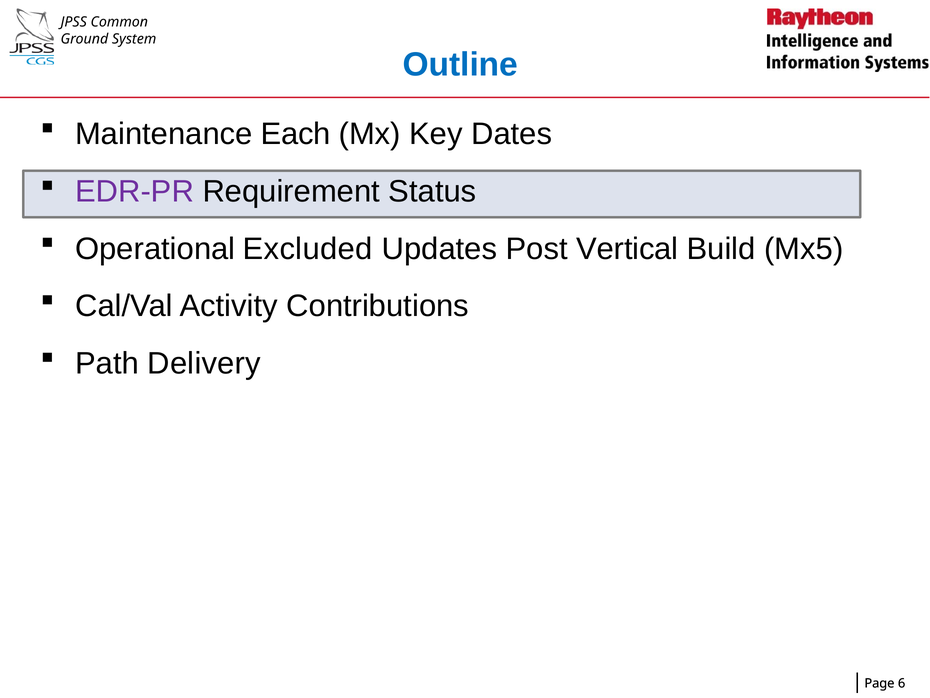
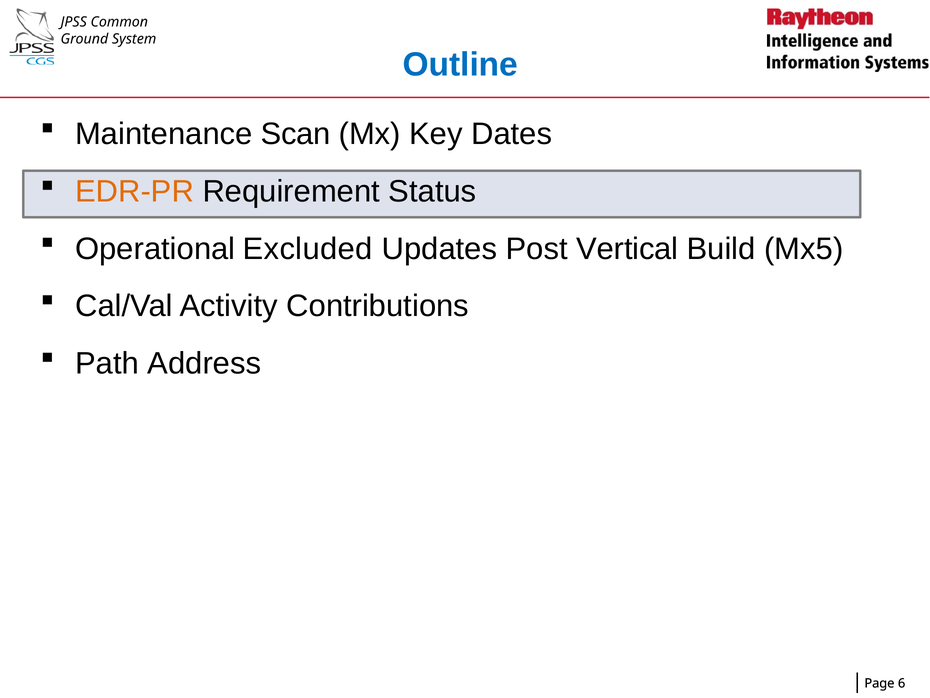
Each: Each -> Scan
EDR-PR colour: purple -> orange
Delivery: Delivery -> Address
